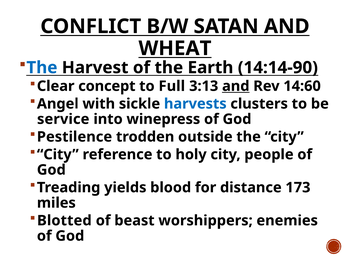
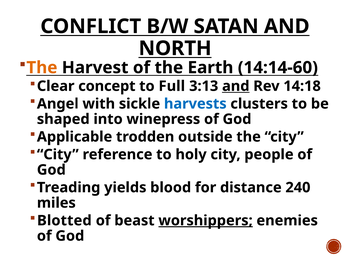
WHEAT: WHEAT -> NORTH
The at (42, 68) colour: blue -> orange
14:14-90: 14:14-90 -> 14:14-60
14:60: 14:60 -> 14:18
service: service -> shaped
Pestilence: Pestilence -> Applicable
173: 173 -> 240
worshippers underline: none -> present
